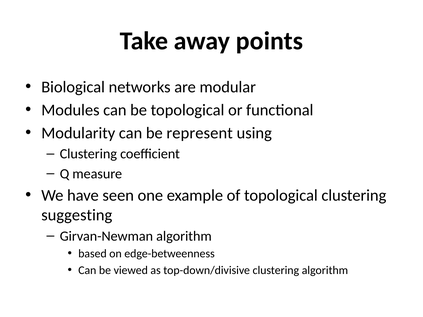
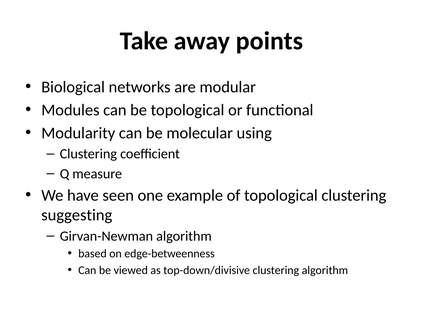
represent: represent -> molecular
